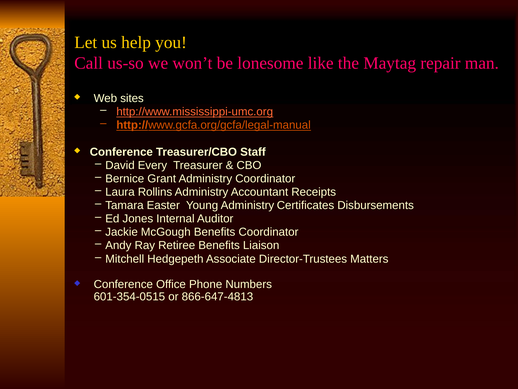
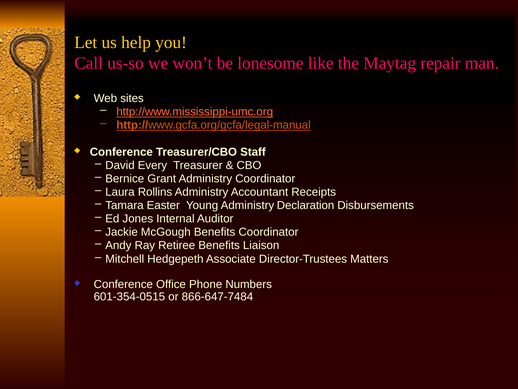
Certificates: Certificates -> Declaration
866-647-4813: 866-647-4813 -> 866-647-7484
